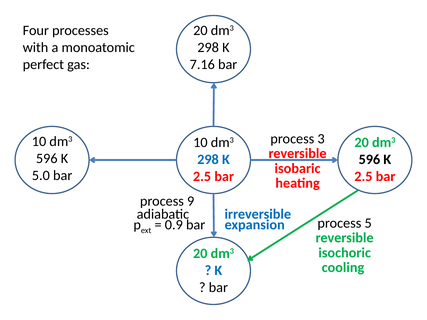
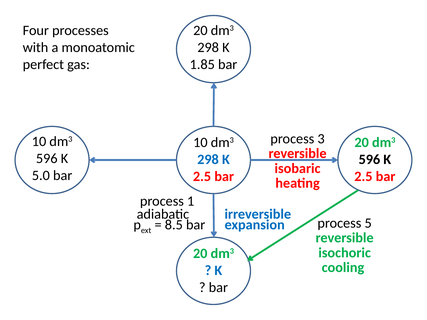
7.16: 7.16 -> 1.85
9: 9 -> 1
0.9: 0.9 -> 8.5
